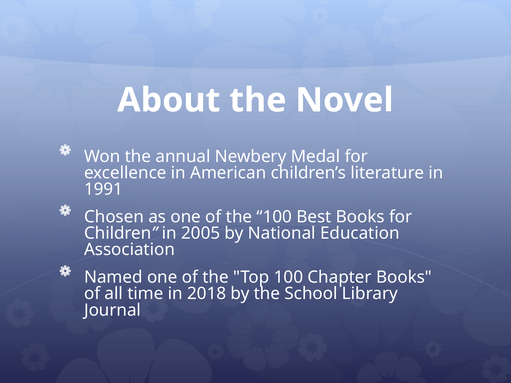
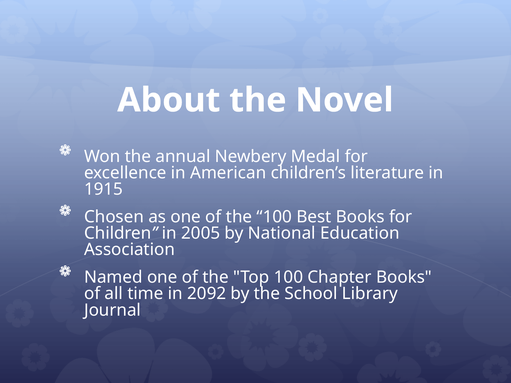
1991: 1991 -> 1915
2018: 2018 -> 2092
